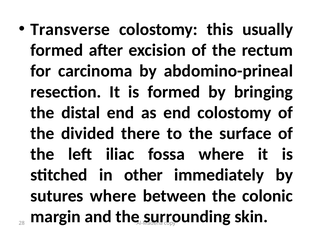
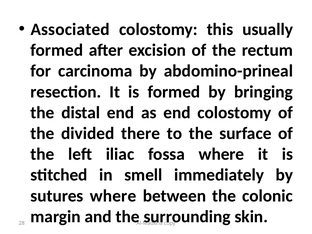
Transverse: Transverse -> Associated
other: other -> smell
